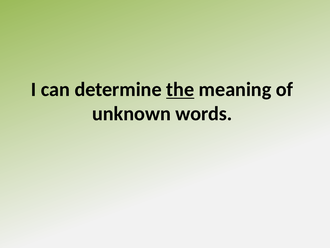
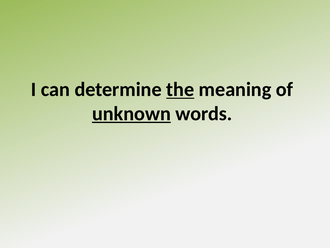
unknown underline: none -> present
